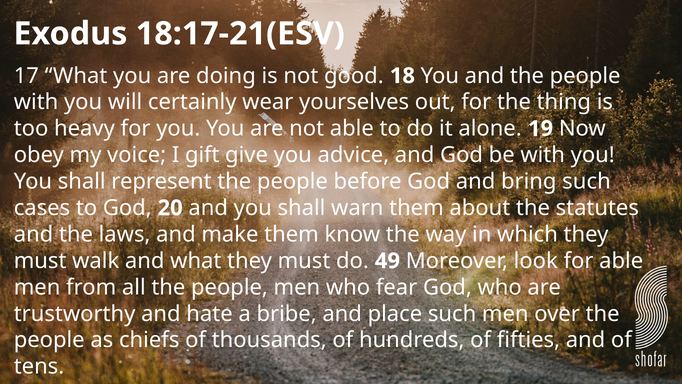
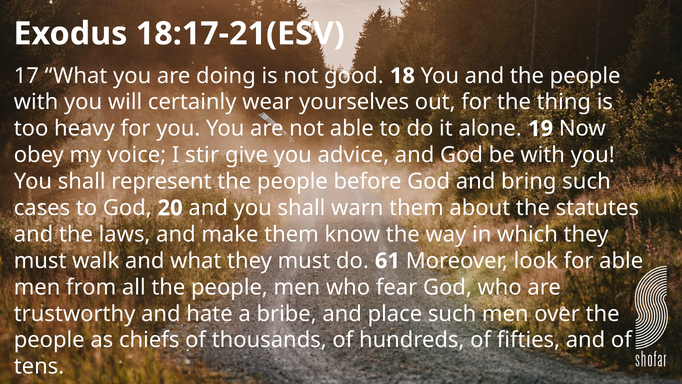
gift: gift -> stir
49: 49 -> 61
